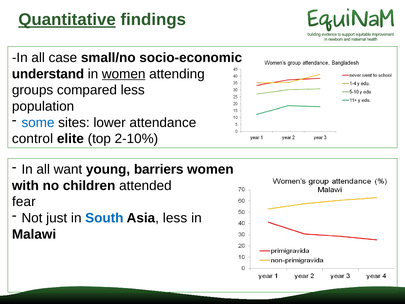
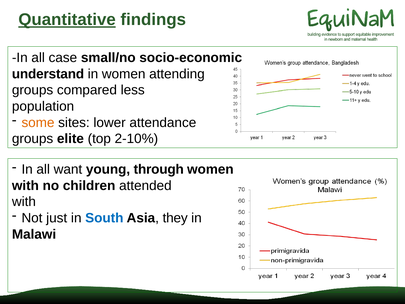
women at (124, 74) underline: present -> none
some colour: blue -> orange
control at (33, 139): control -> groups
barriers: barriers -> through
fear at (24, 202): fear -> with
Asia less: less -> they
